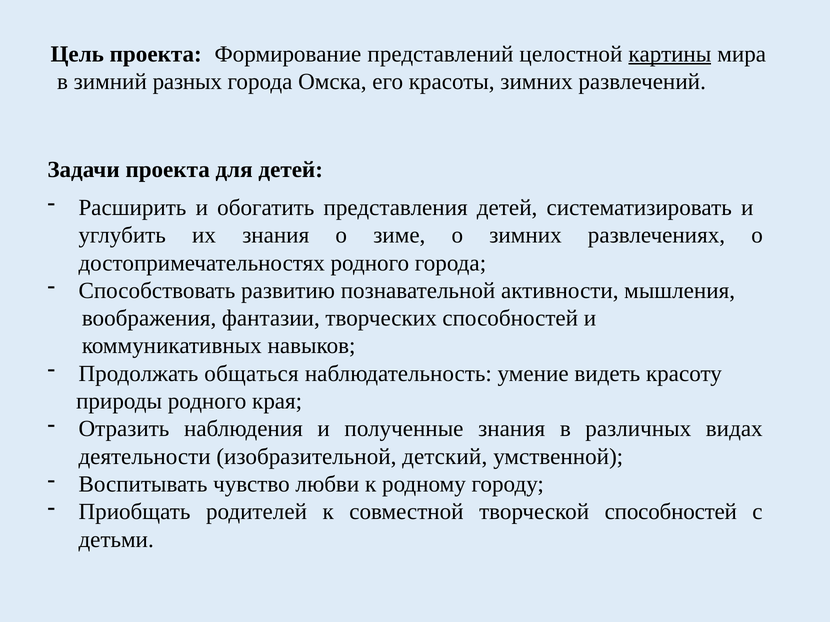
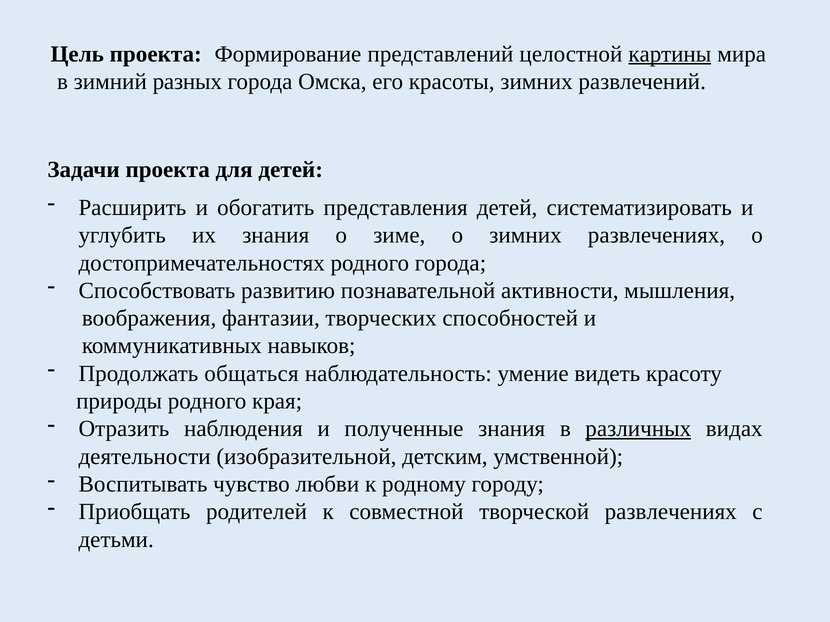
различных underline: none -> present
детский: детский -> детским
творческой способностей: способностей -> развлечениях
